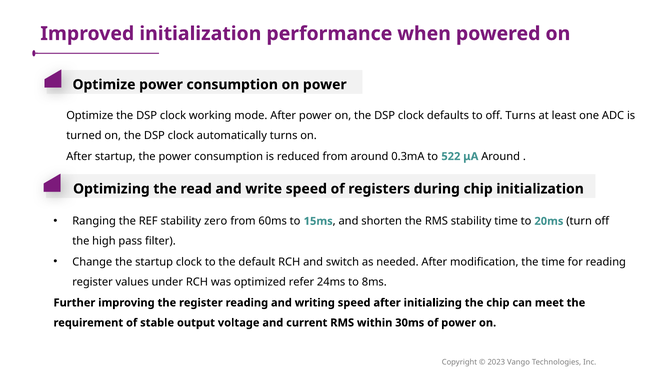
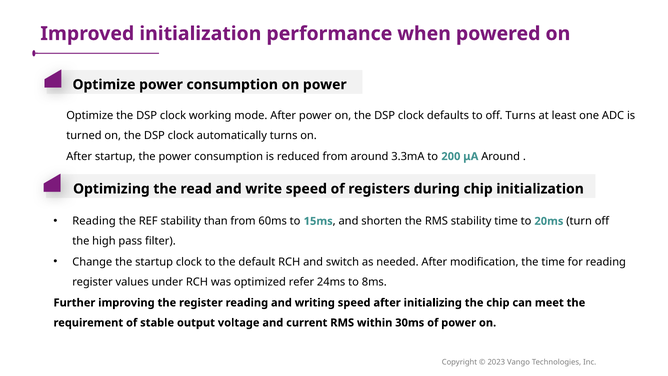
0.3mA: 0.3mA -> 3.3mA
522: 522 -> 200
Ranging at (94, 221): Ranging -> Reading
zero: zero -> than
